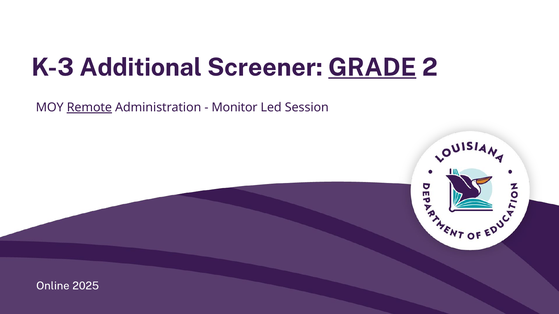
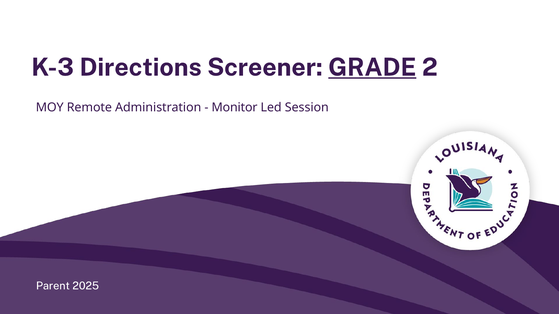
Additional: Additional -> Directions
Remote underline: present -> none
Online: Online -> Parent
